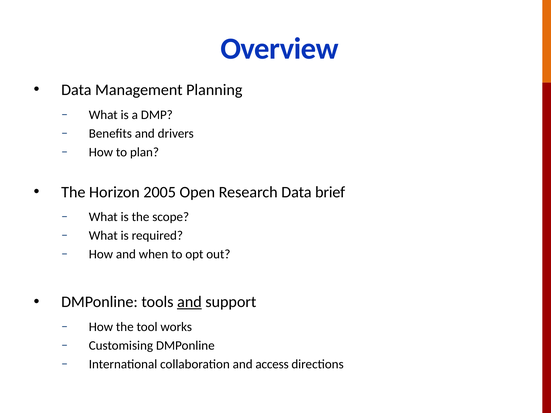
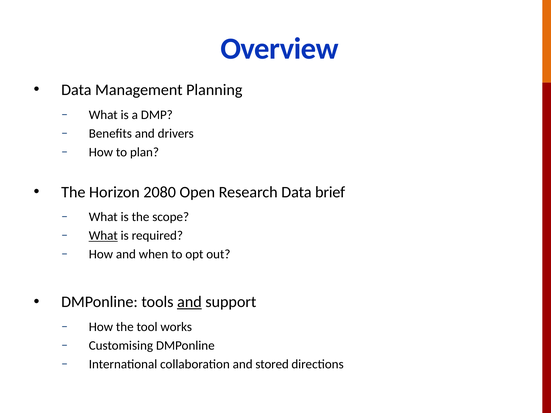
2005: 2005 -> 2080
What at (103, 236) underline: none -> present
access: access -> stored
